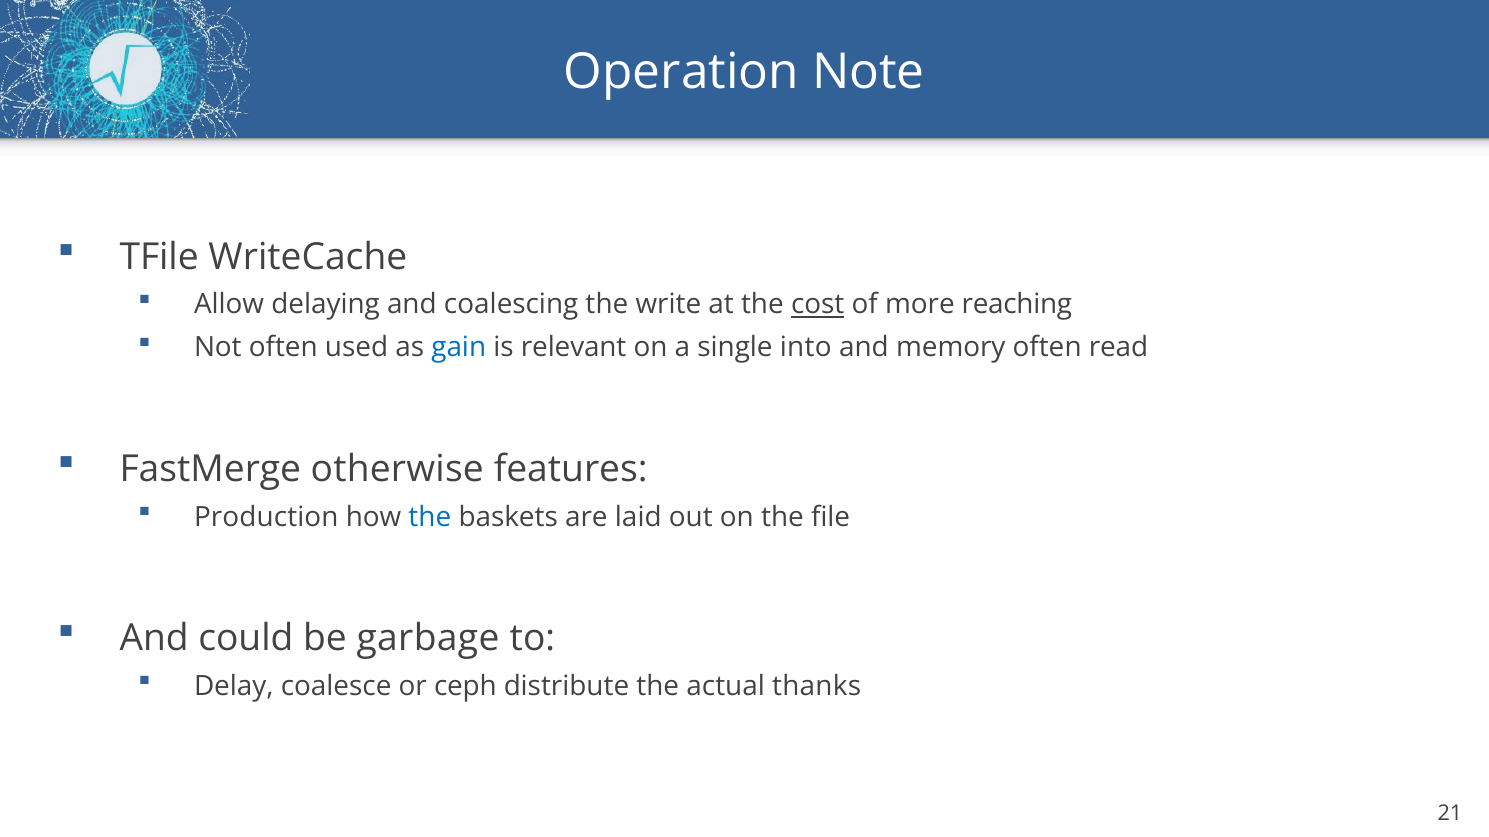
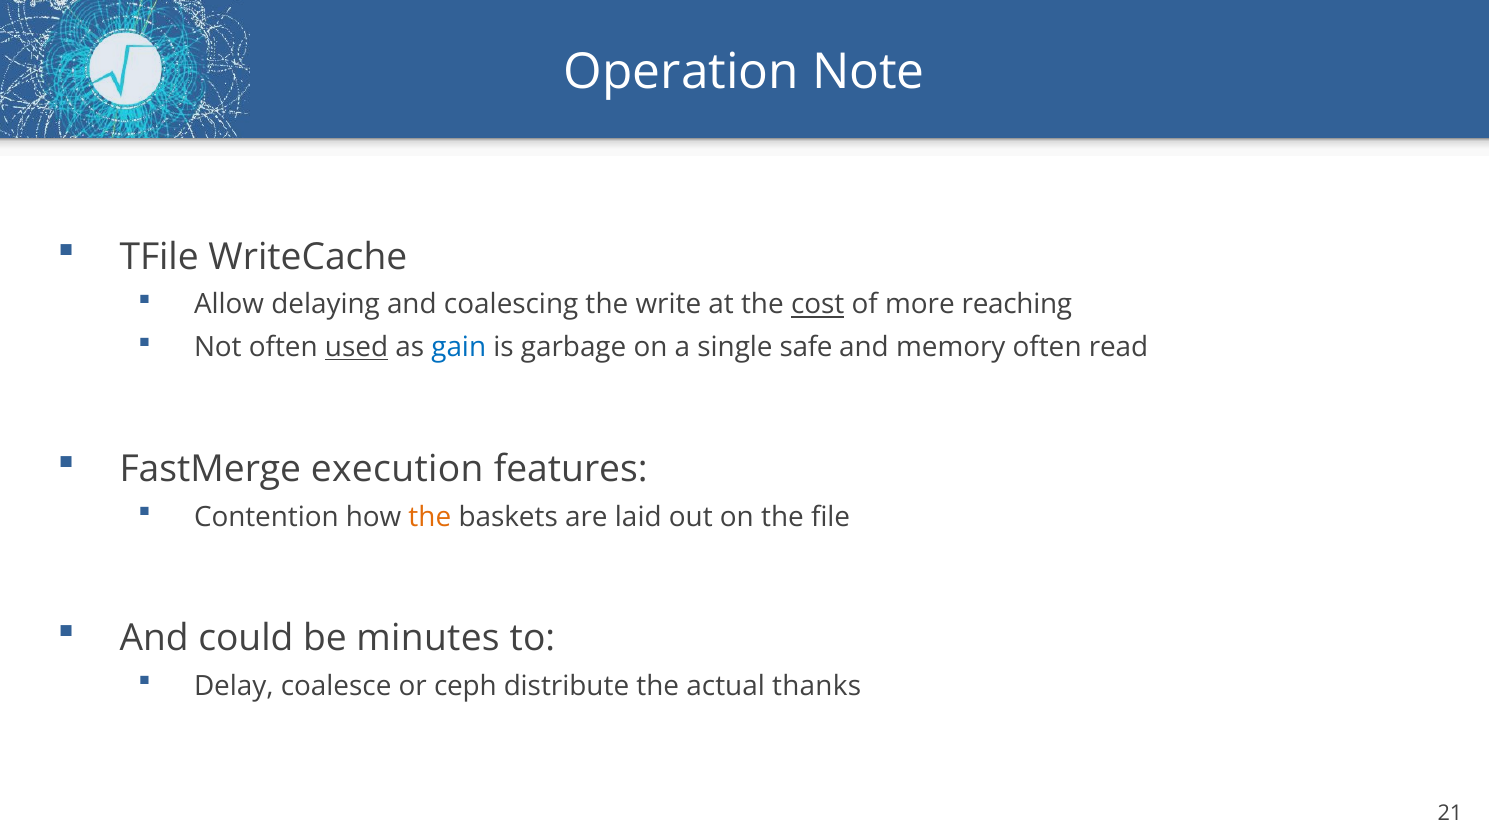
used underline: none -> present
relevant: relevant -> garbage
into: into -> safe
otherwise: otherwise -> execution
Production: Production -> Contention
the at (430, 517) colour: blue -> orange
garbage: garbage -> minutes
